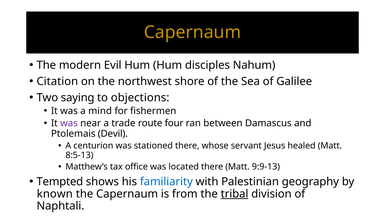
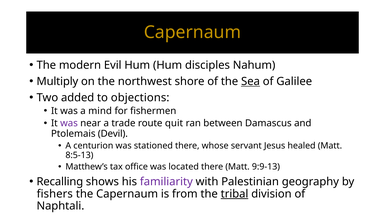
Citation: Citation -> Multiply
Sea underline: none -> present
saying: saying -> added
four: four -> quit
Tempted: Tempted -> Recalling
familiarity colour: blue -> purple
known: known -> fishers
